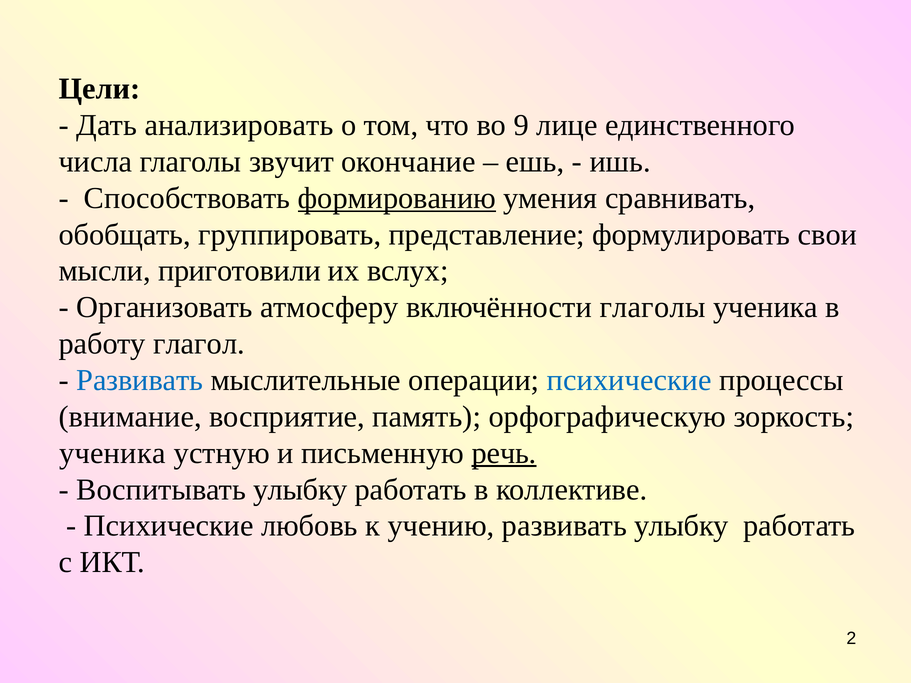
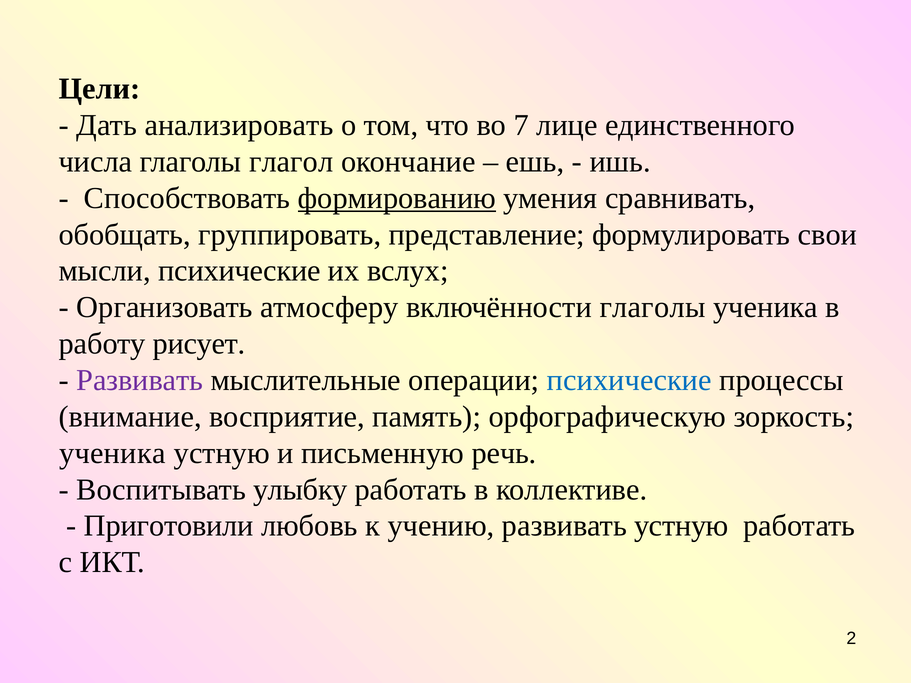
9: 9 -> 7
звучит: звучит -> глагол
мысли приготовили: приготовили -> психические
глагол: глагол -> рисует
Развивать at (140, 380) colour: blue -> purple
речь underline: present -> none
Психические at (169, 526): Психические -> Приготовили
развивать улыбку: улыбку -> устную
